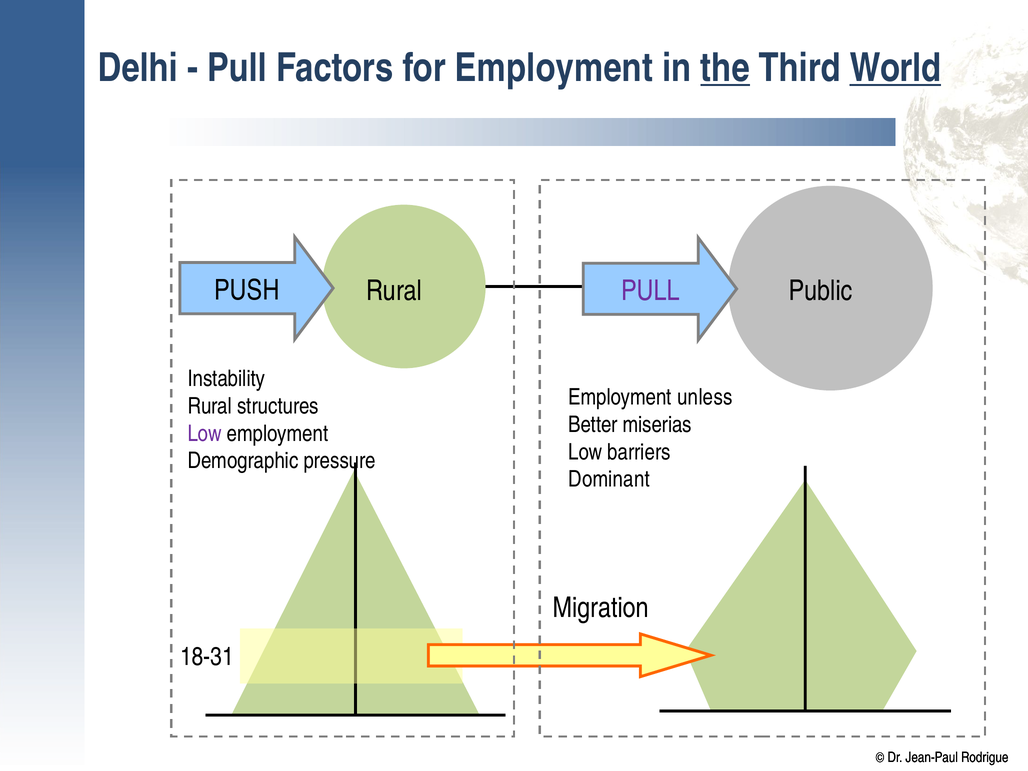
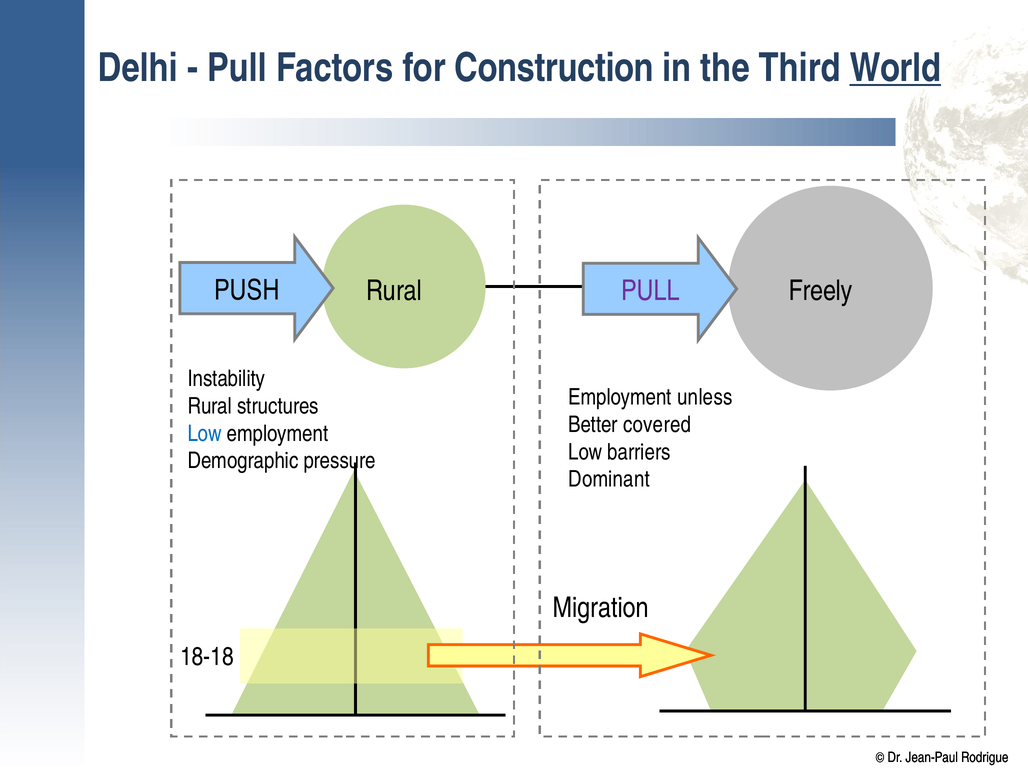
for Employment: Employment -> Construction
the underline: present -> none
Public: Public -> Freely
miserias: miserias -> covered
Low at (205, 433) colour: purple -> blue
18-31: 18-31 -> 18-18
